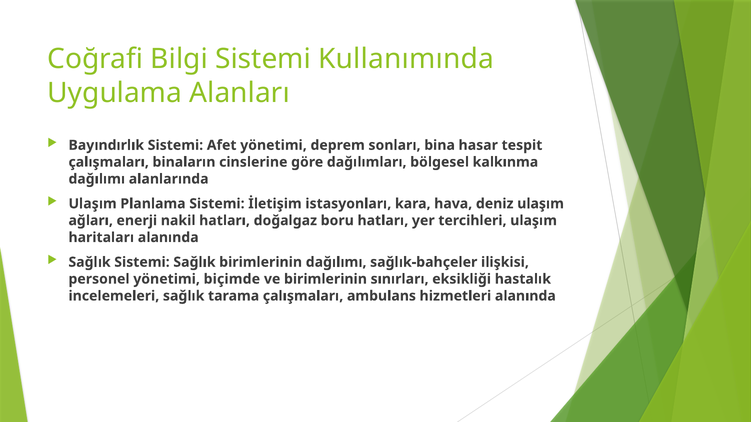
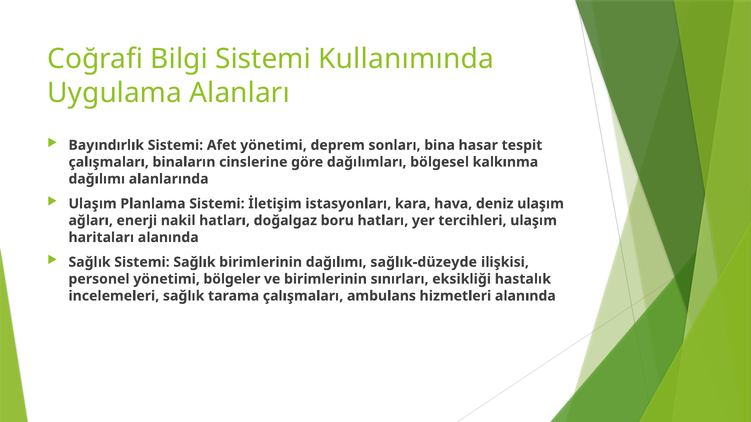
sağlık-bahçeler: sağlık-bahçeler -> sağlık-düzeyde
biçimde: biçimde -> bölgeler
